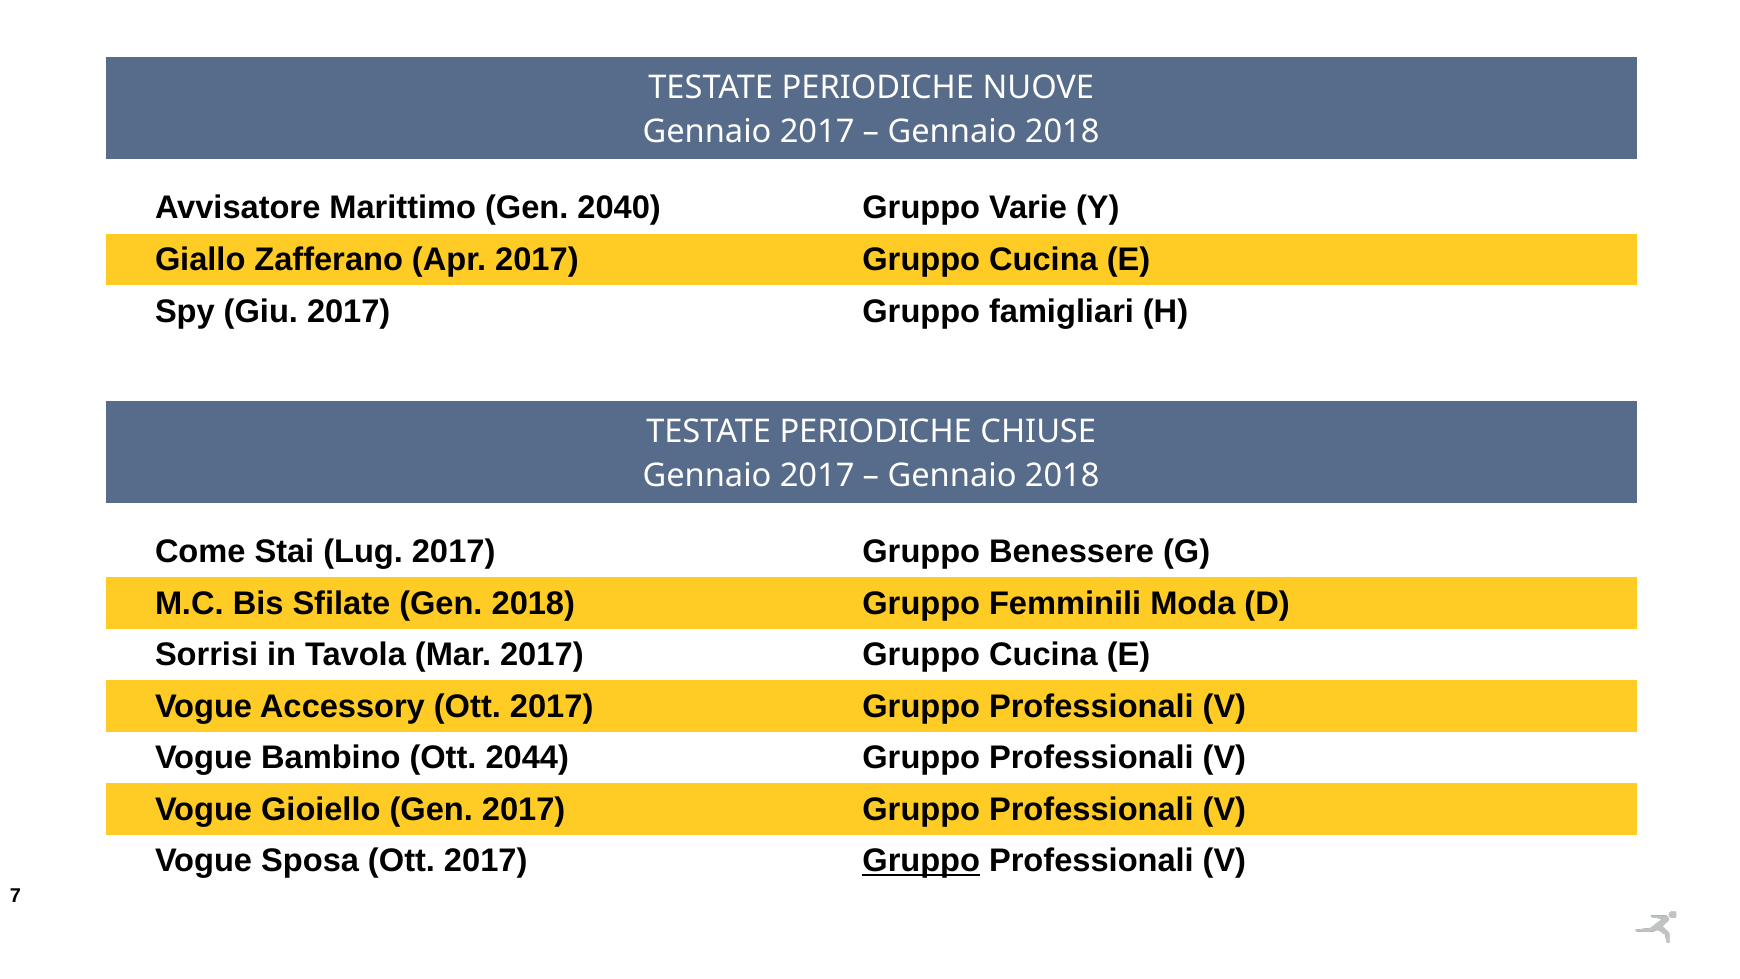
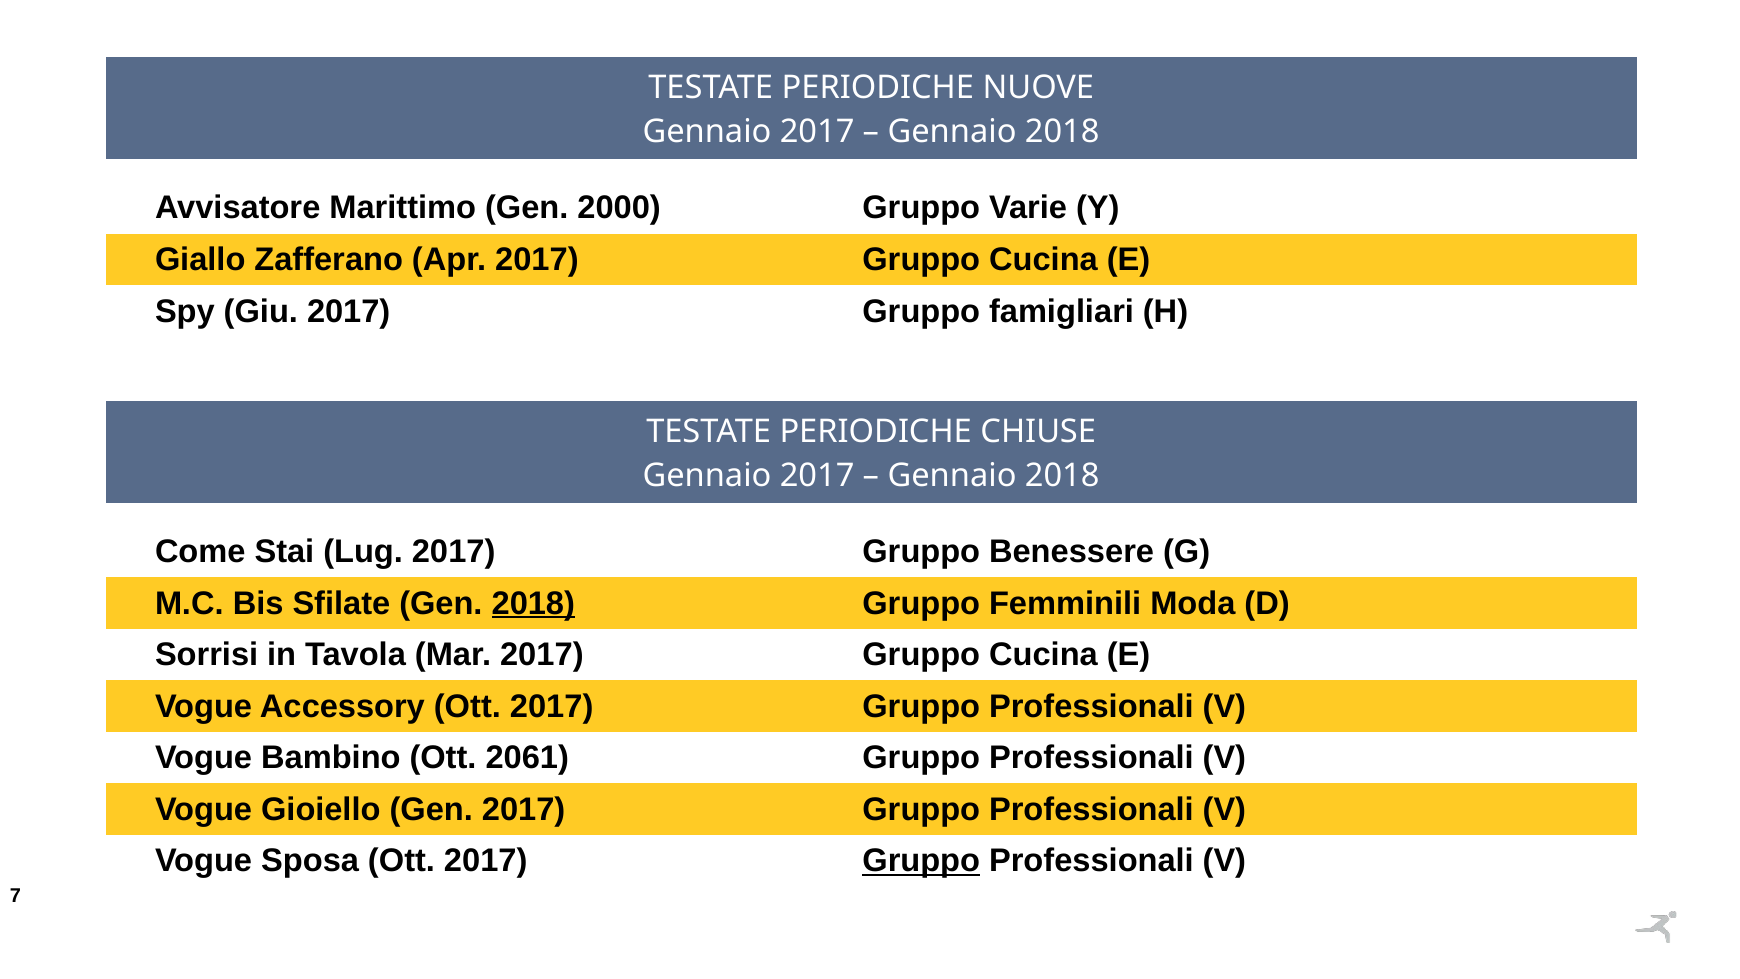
2040: 2040 -> 2000
2018 at (533, 603) underline: none -> present
2044: 2044 -> 2061
